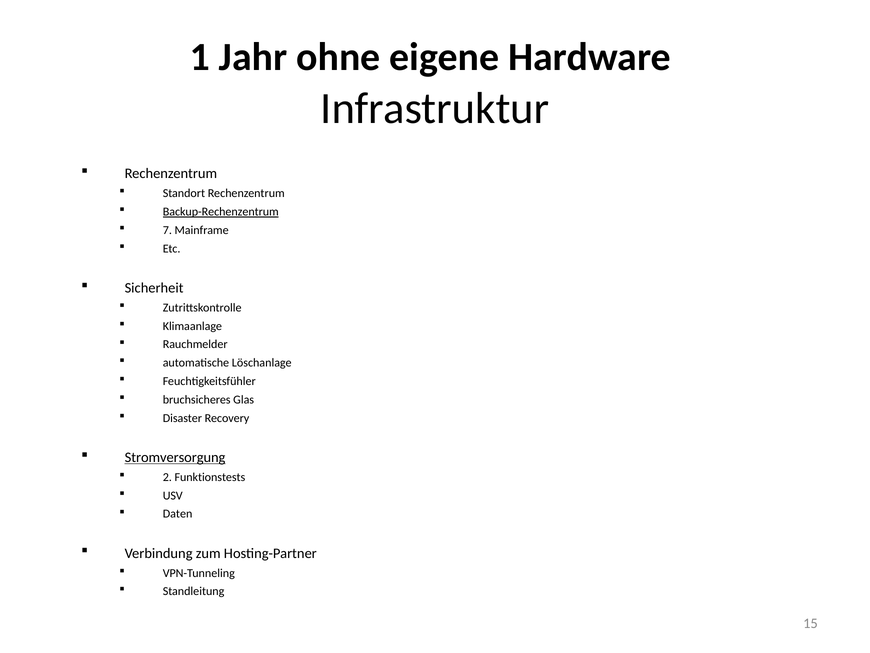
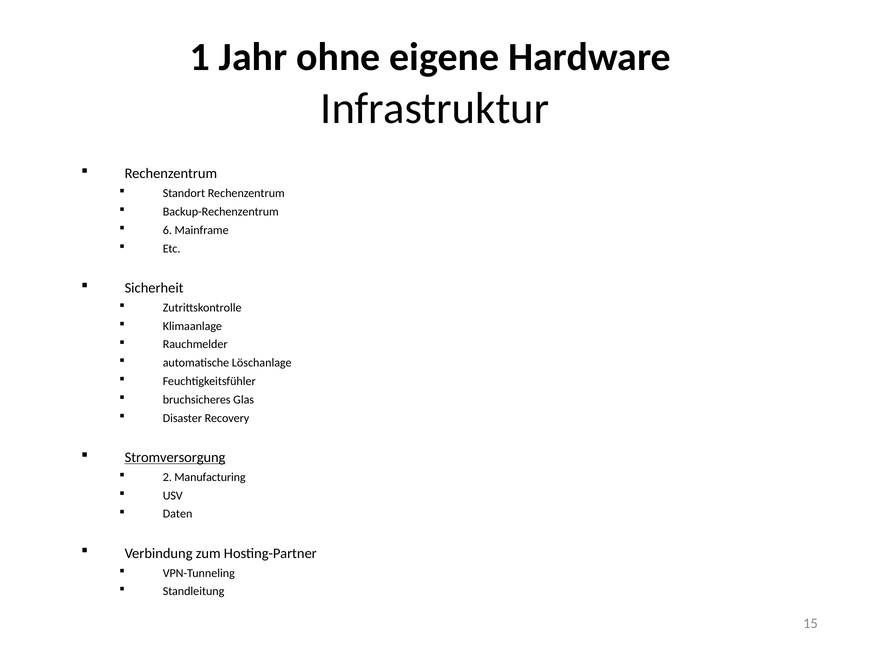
Backup-Rechenzentrum underline: present -> none
7: 7 -> 6
Funktionstests: Funktionstests -> Manufacturing
